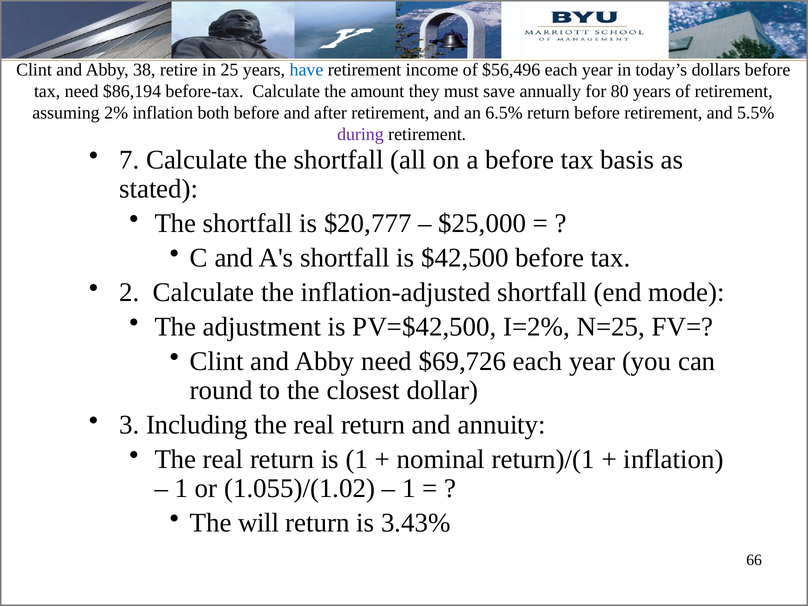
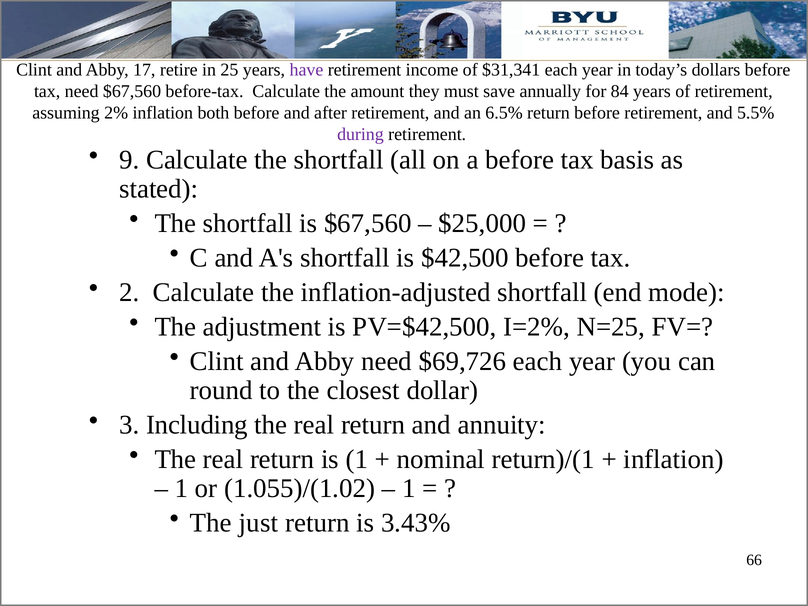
38: 38 -> 17
have colour: blue -> purple
$56,496: $56,496 -> $31,341
need $86,194: $86,194 -> $67,560
80: 80 -> 84
7: 7 -> 9
is $20,777: $20,777 -> $67,560
will: will -> just
